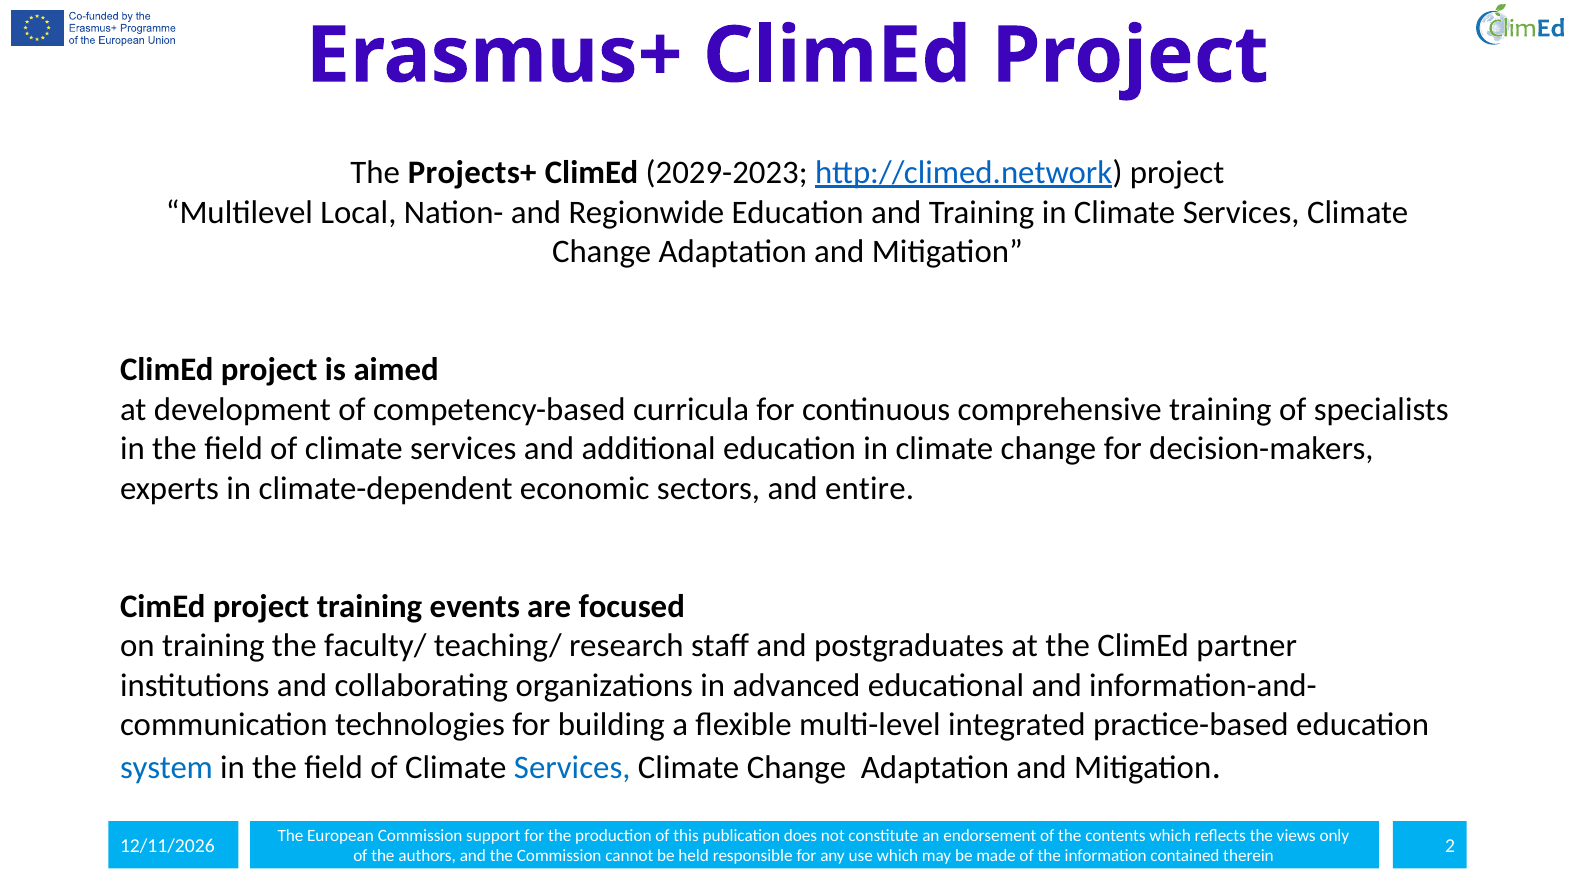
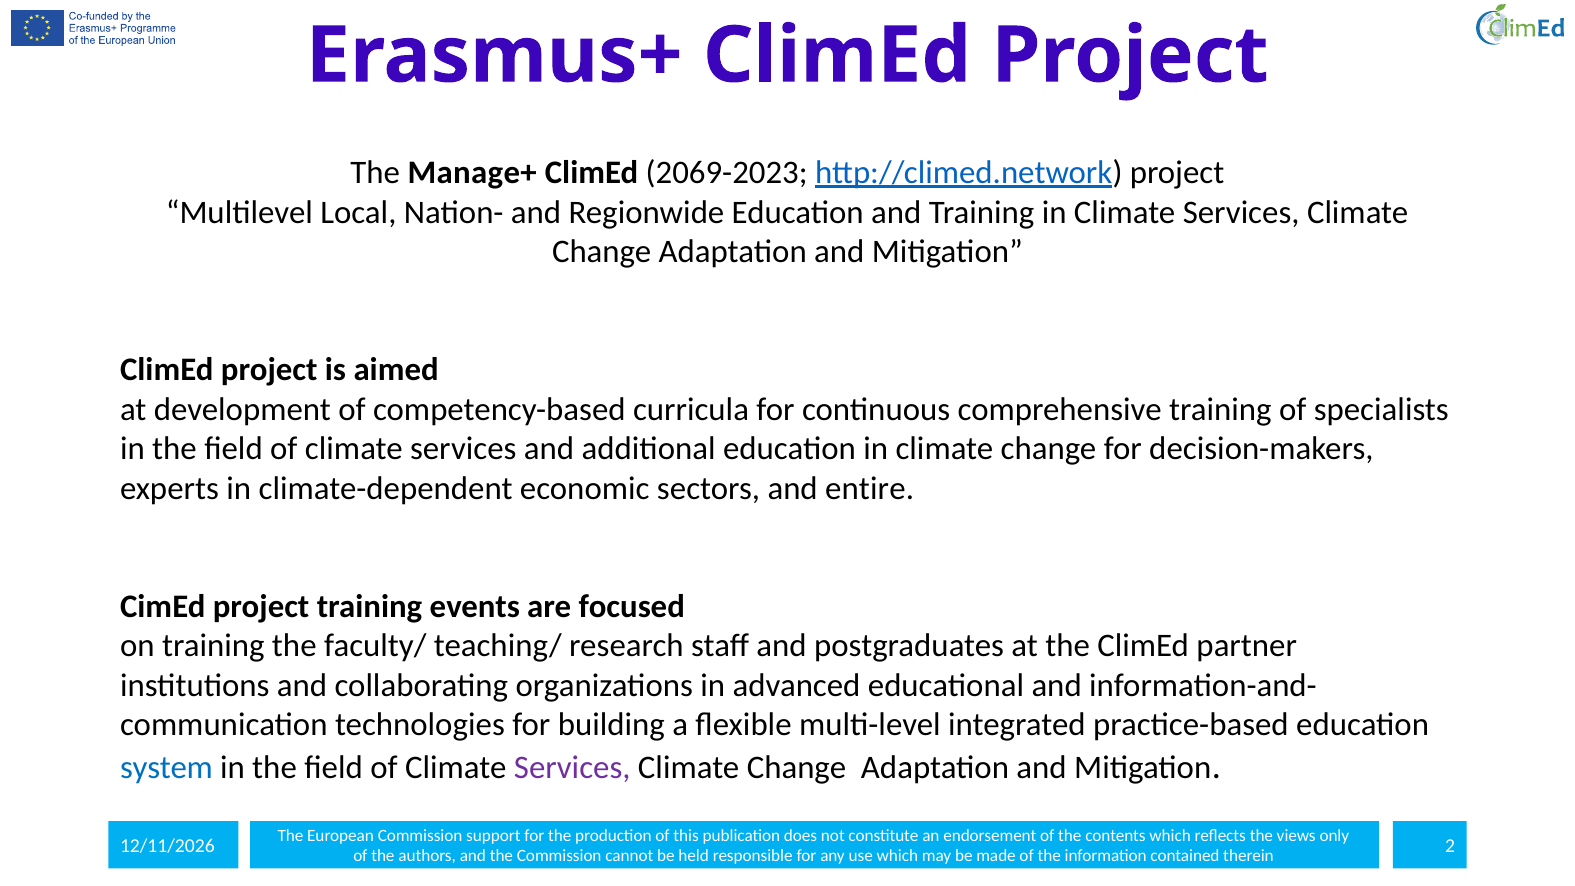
Projects+: Projects+ -> Manage+
2029-2023: 2029-2023 -> 2069-2023
Services at (572, 767) colour: blue -> purple
